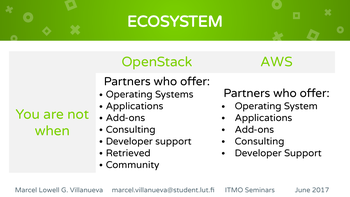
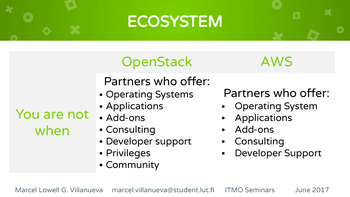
Retrieved: Retrieved -> Privileges
